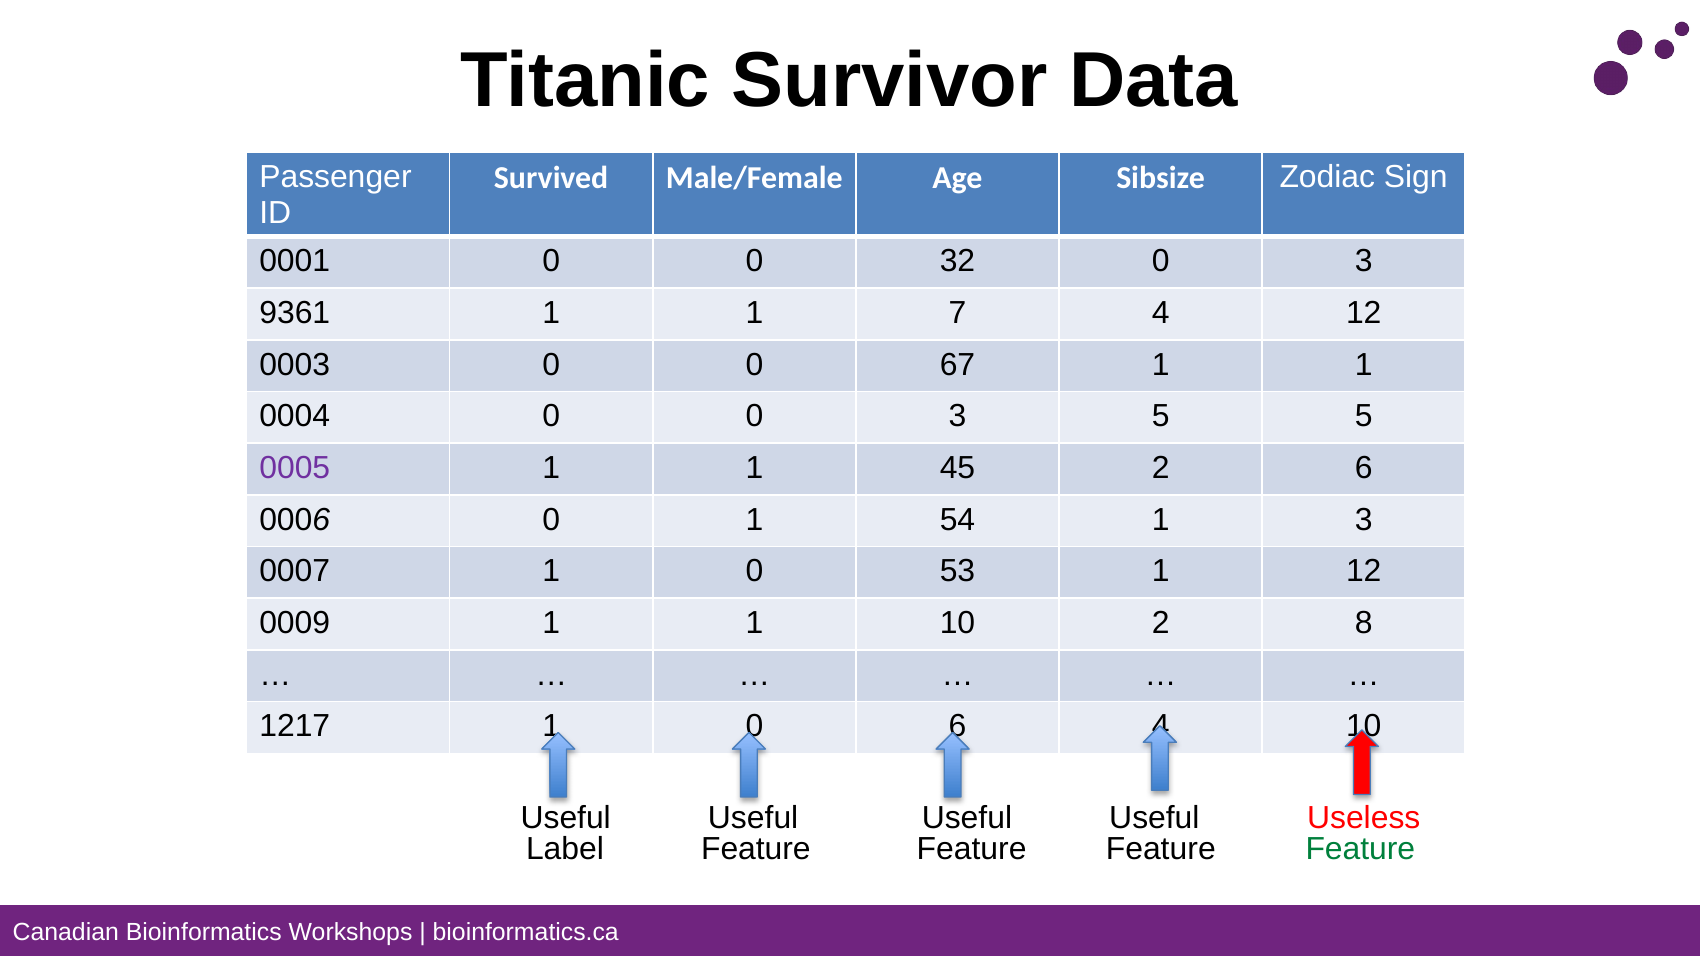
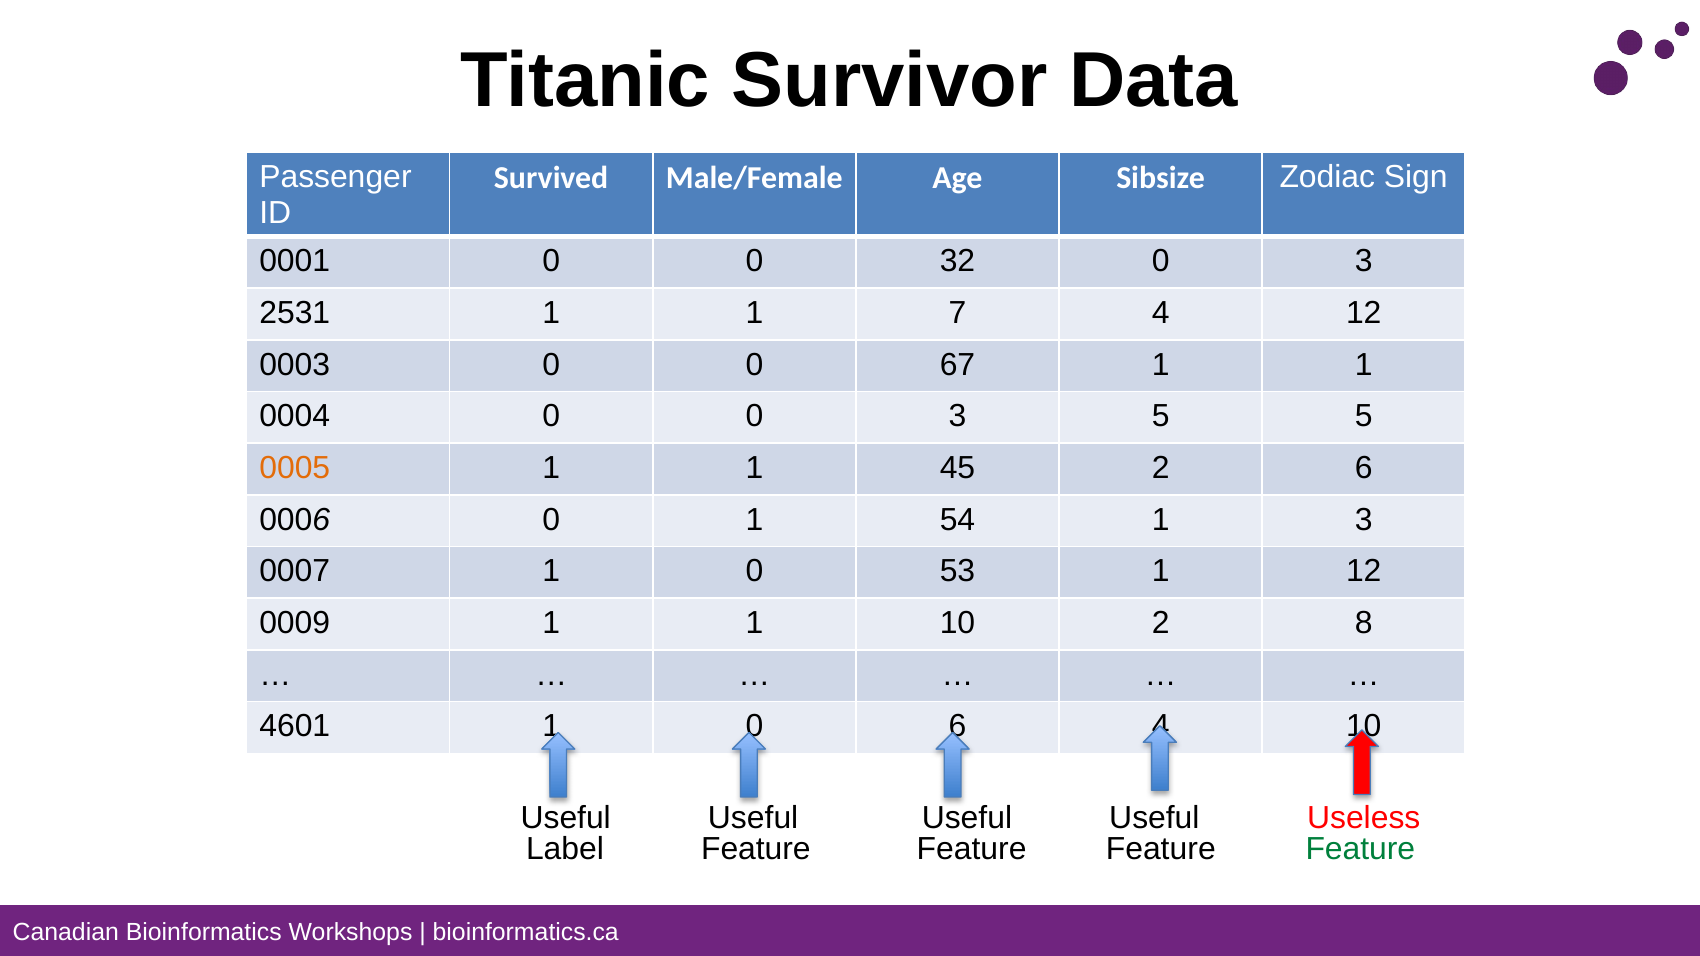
9361: 9361 -> 2531
0005 colour: purple -> orange
1217: 1217 -> 4601
